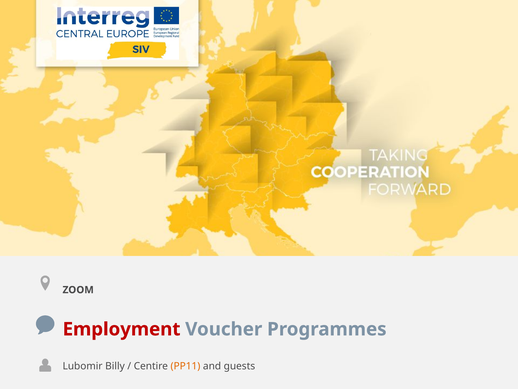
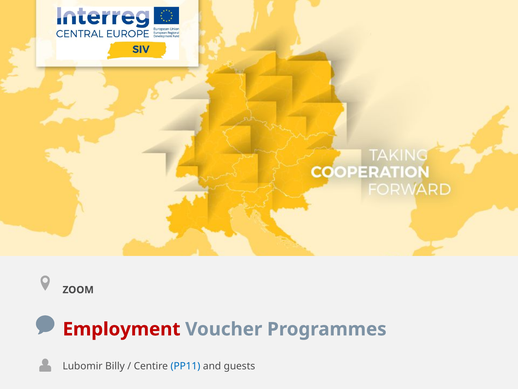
PP11 colour: orange -> blue
